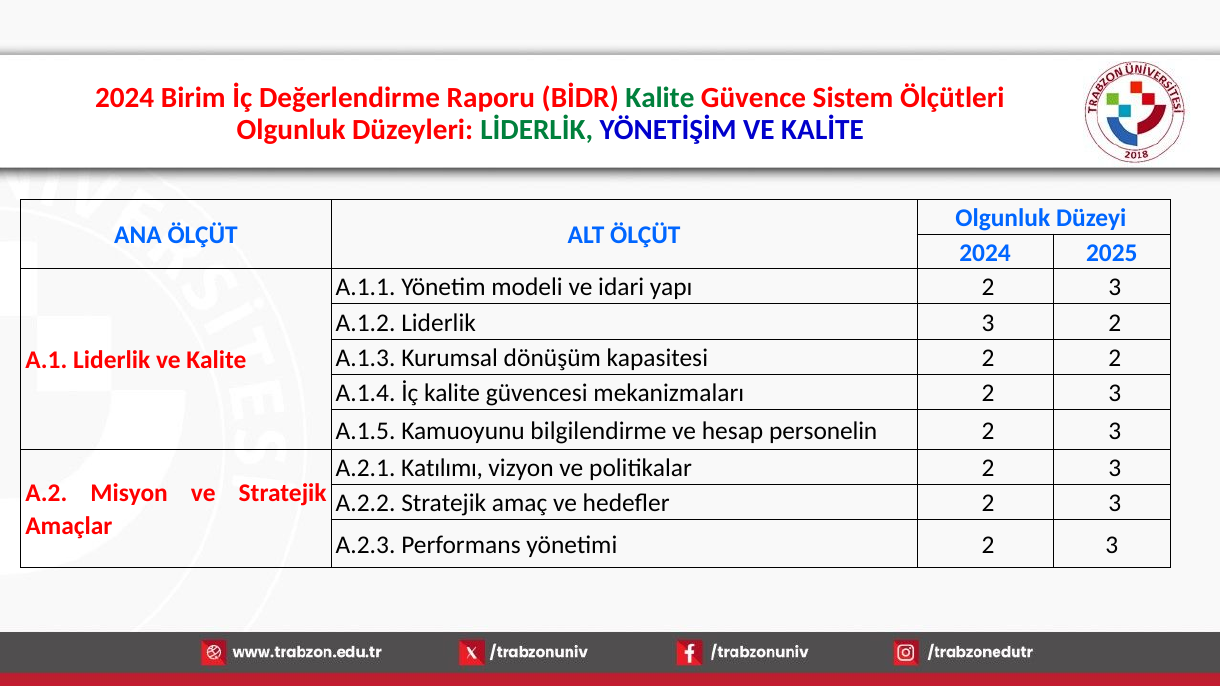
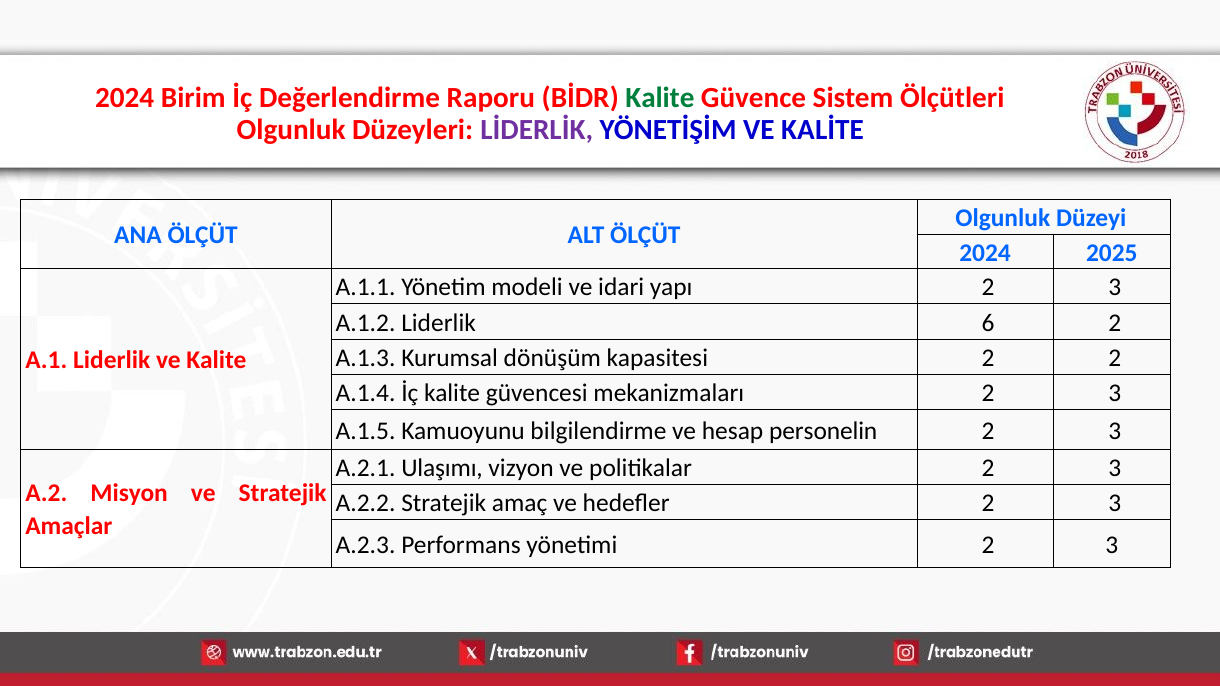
LİDERLİK colour: green -> purple
Liderlik 3: 3 -> 6
Katılımı: Katılımı -> Ulaşımı
